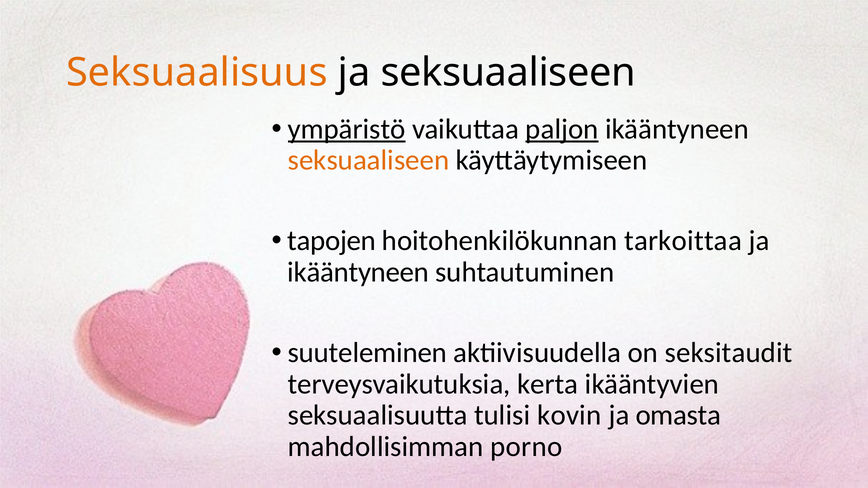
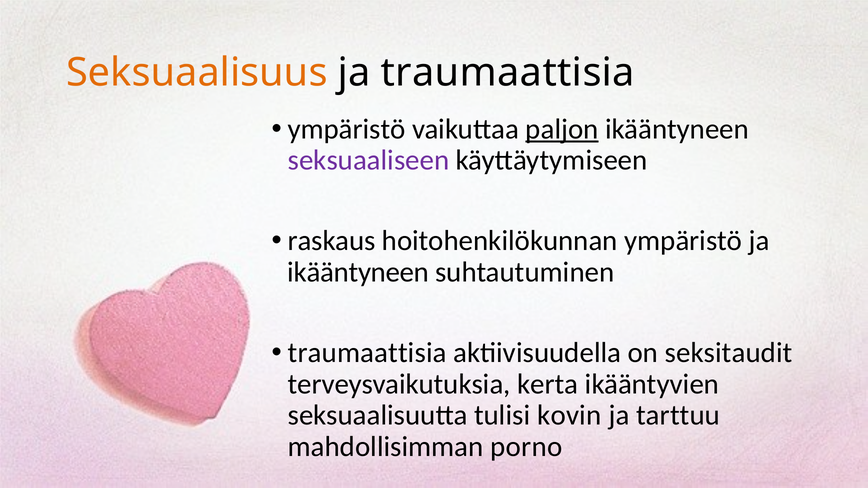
ja seksuaaliseen: seksuaaliseen -> traumaattisia
ympäristö at (347, 129) underline: present -> none
seksuaaliseen at (369, 160) colour: orange -> purple
tapojen: tapojen -> raskaus
hoitohenkilökunnan tarkoittaa: tarkoittaa -> ympäristö
suuteleminen at (367, 353): suuteleminen -> traumaattisia
omasta: omasta -> tarttuu
